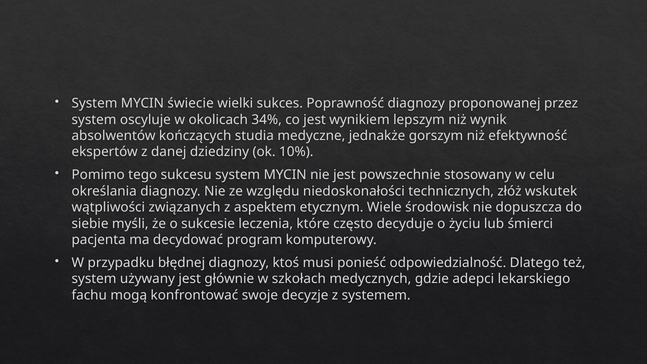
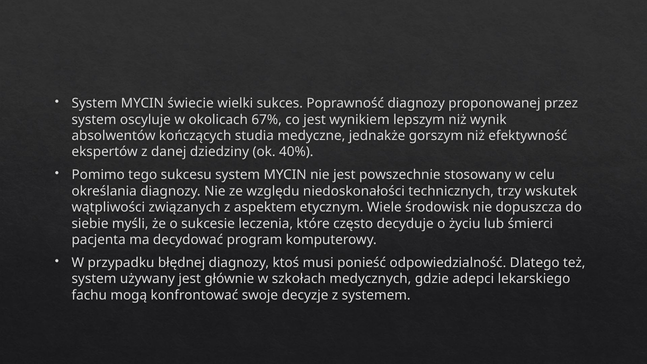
34%: 34% -> 67%
10%: 10% -> 40%
złóż: złóż -> trzy
